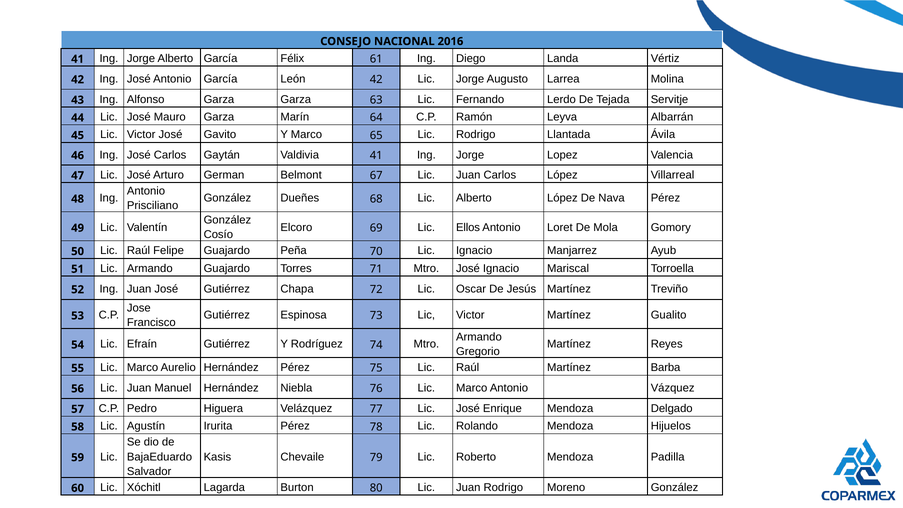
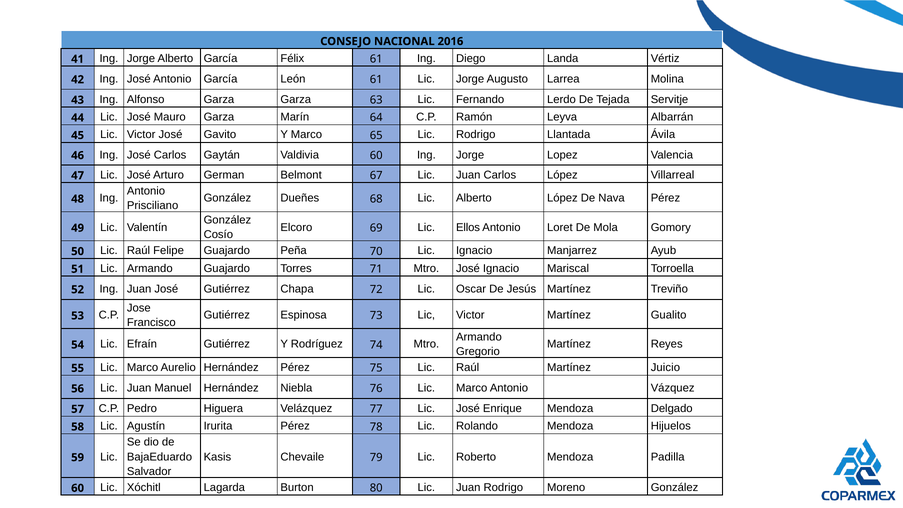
León 42: 42 -> 61
Valdivia 41: 41 -> 60
Barba: Barba -> Juicio
